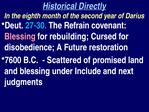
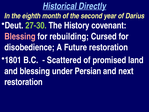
27-30 colour: light blue -> light green
Refrain: Refrain -> History
7600: 7600 -> 1801
Include: Include -> Persian
judgments at (23, 82): judgments -> restoration
